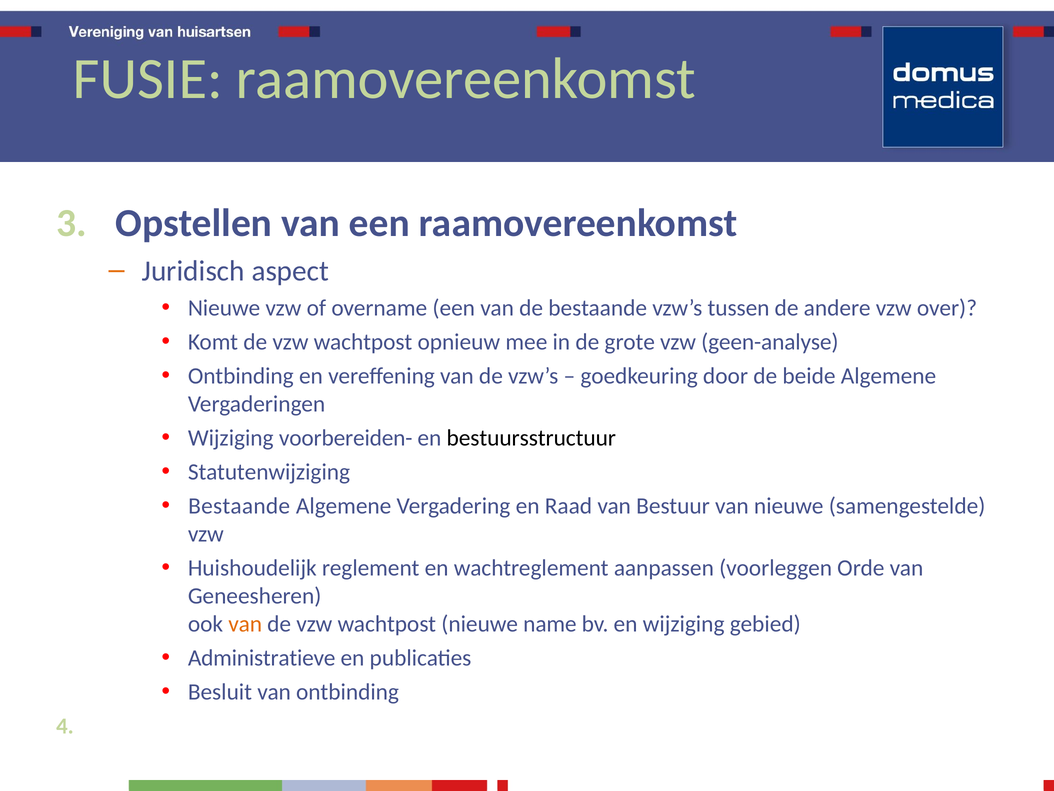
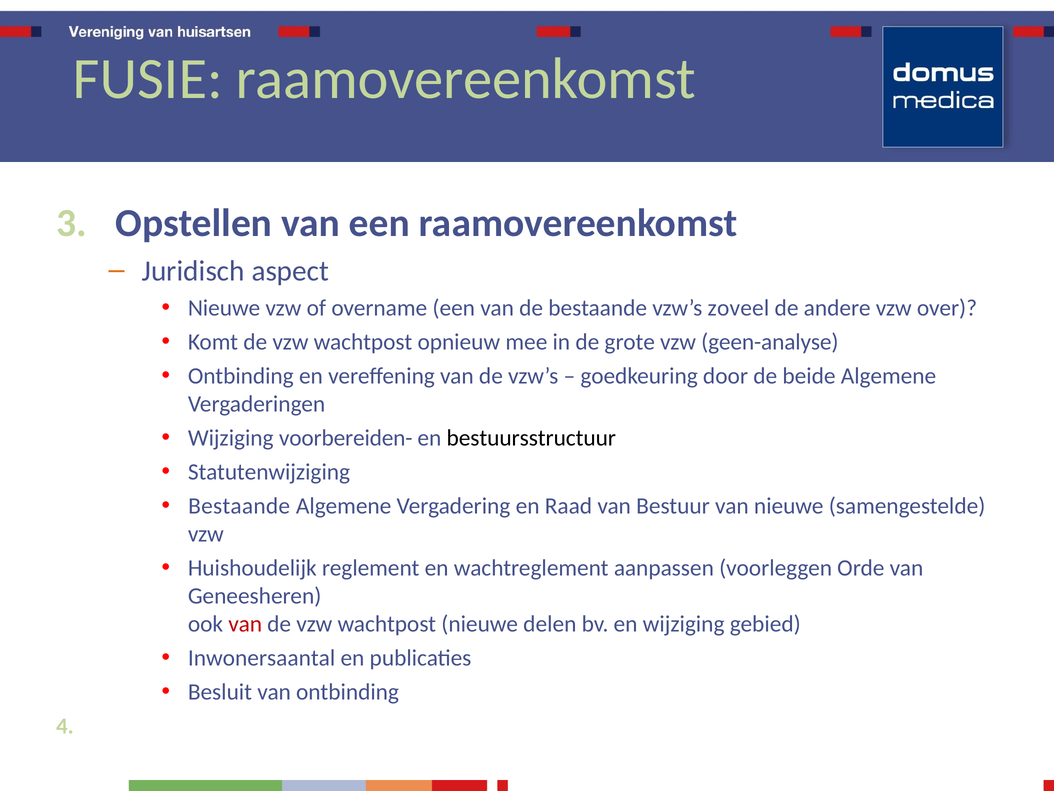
tussen: tussen -> zoveel
van at (245, 624) colour: orange -> red
name: name -> delen
Administratieve: Administratieve -> Inwonersaantal
